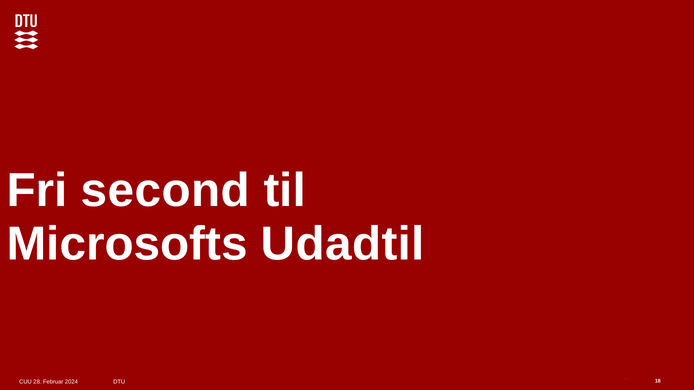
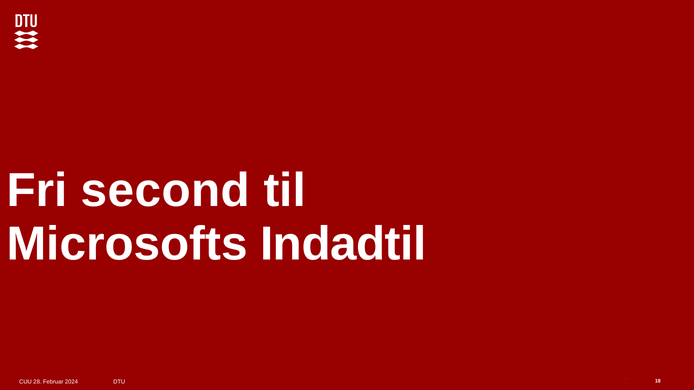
Udadtil: Udadtil -> Indadtil
